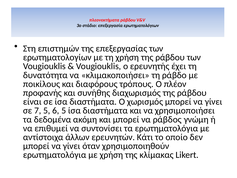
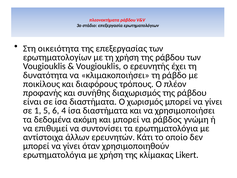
επιστημών: επιστημών -> οικειότητα
7: 7 -> 1
6 5: 5 -> 4
